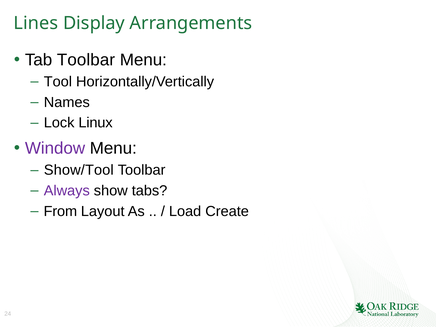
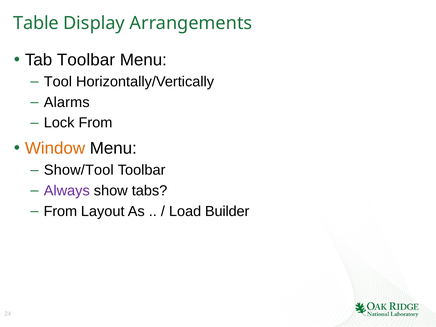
Lines: Lines -> Table
Names: Names -> Alarms
Lock Linux: Linux -> From
Window colour: purple -> orange
Create: Create -> Builder
